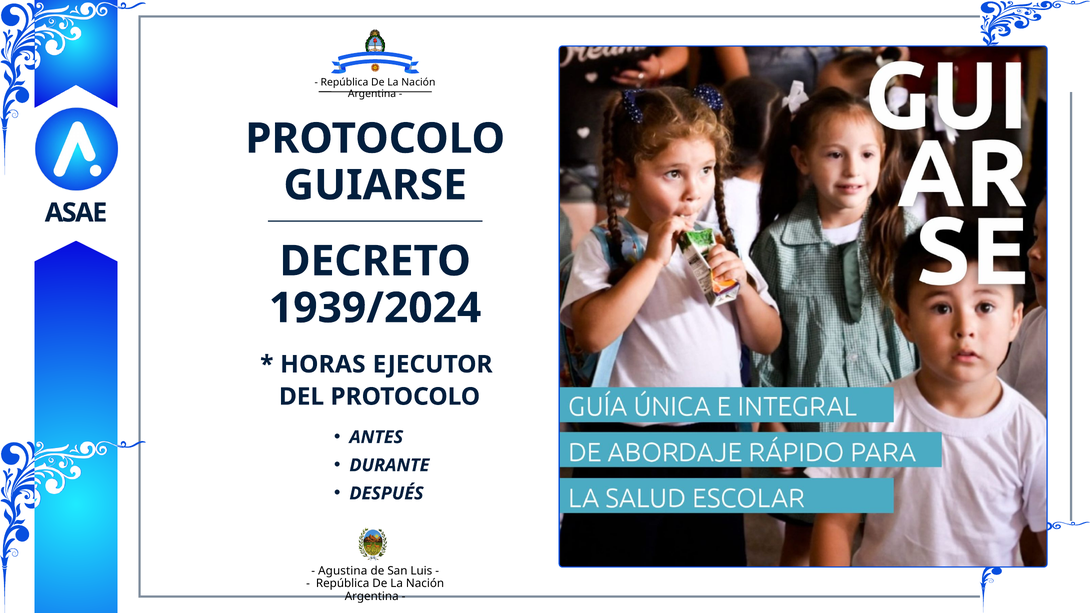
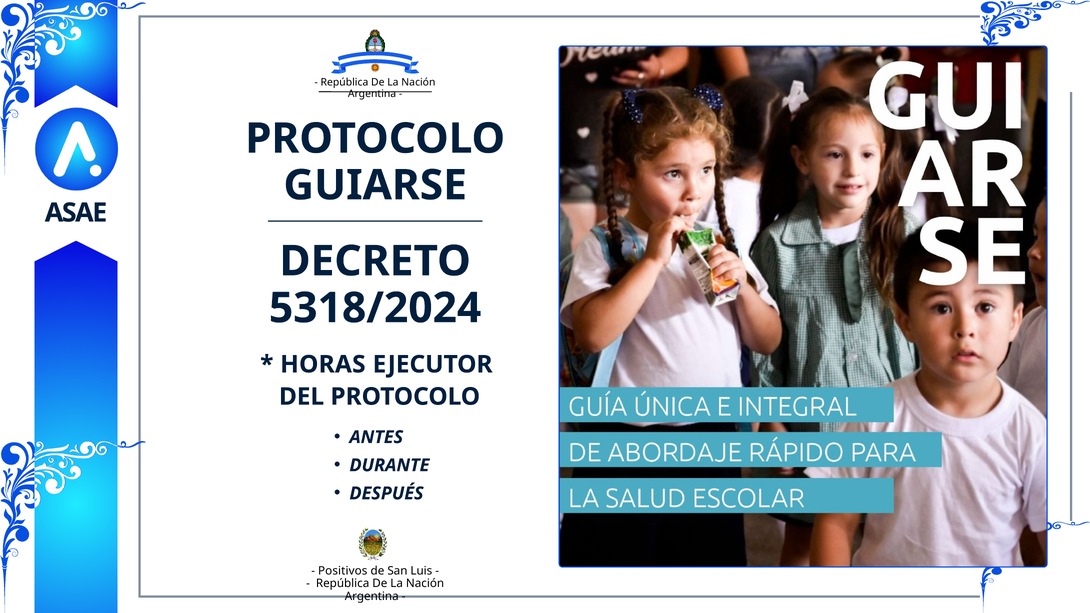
1939/2024: 1939/2024 -> 5318/2024
Agustina: Agustina -> Positivos
